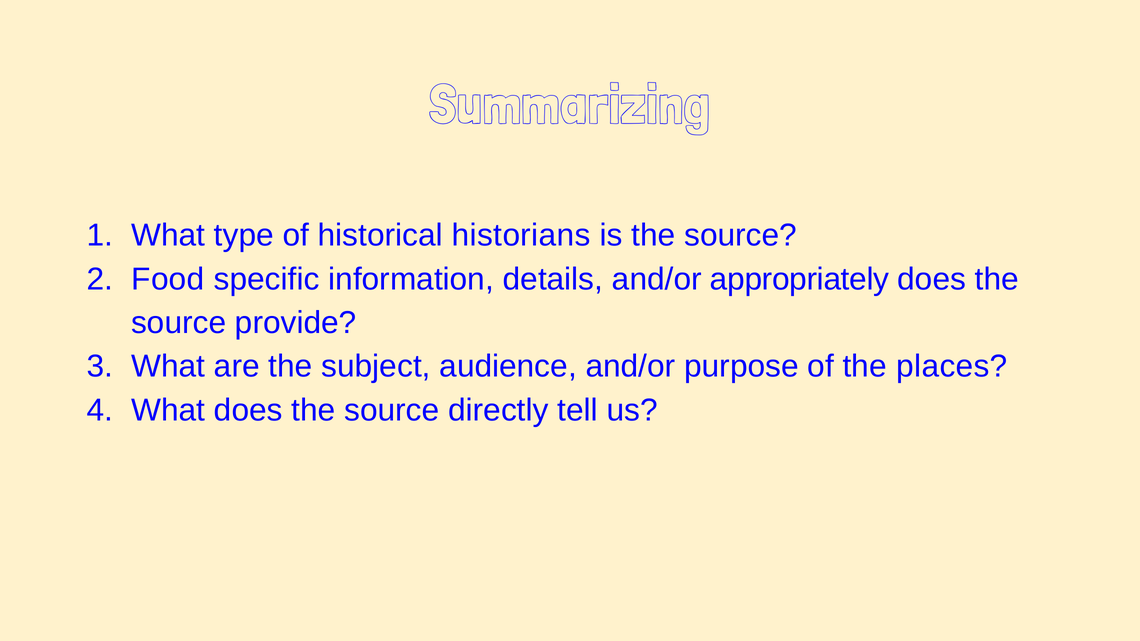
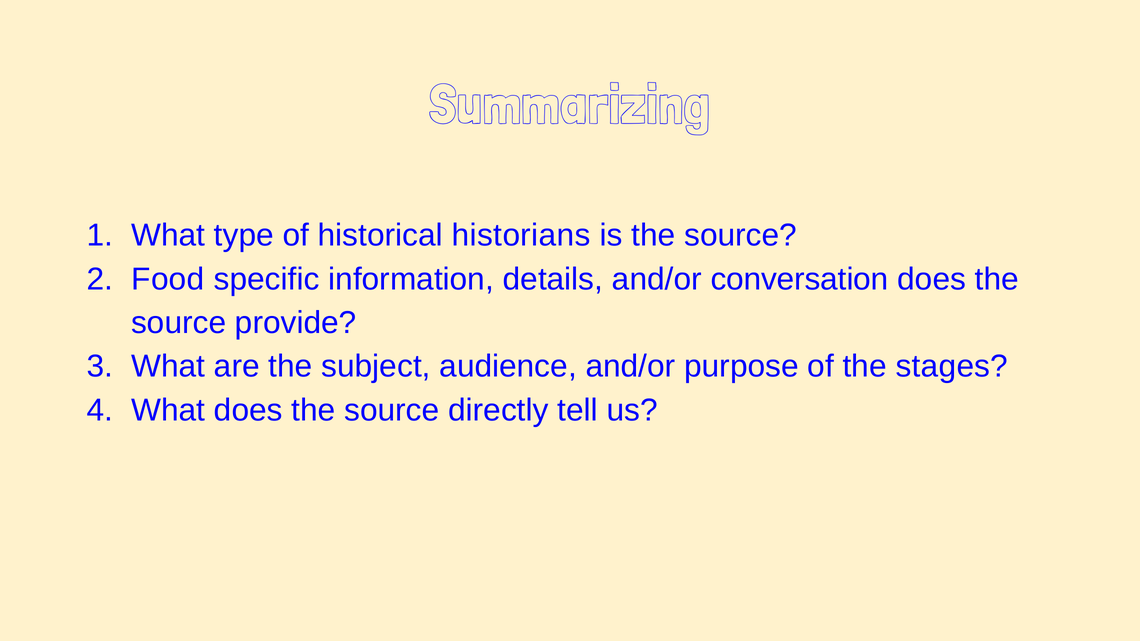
appropriately: appropriately -> conversation
places: places -> stages
